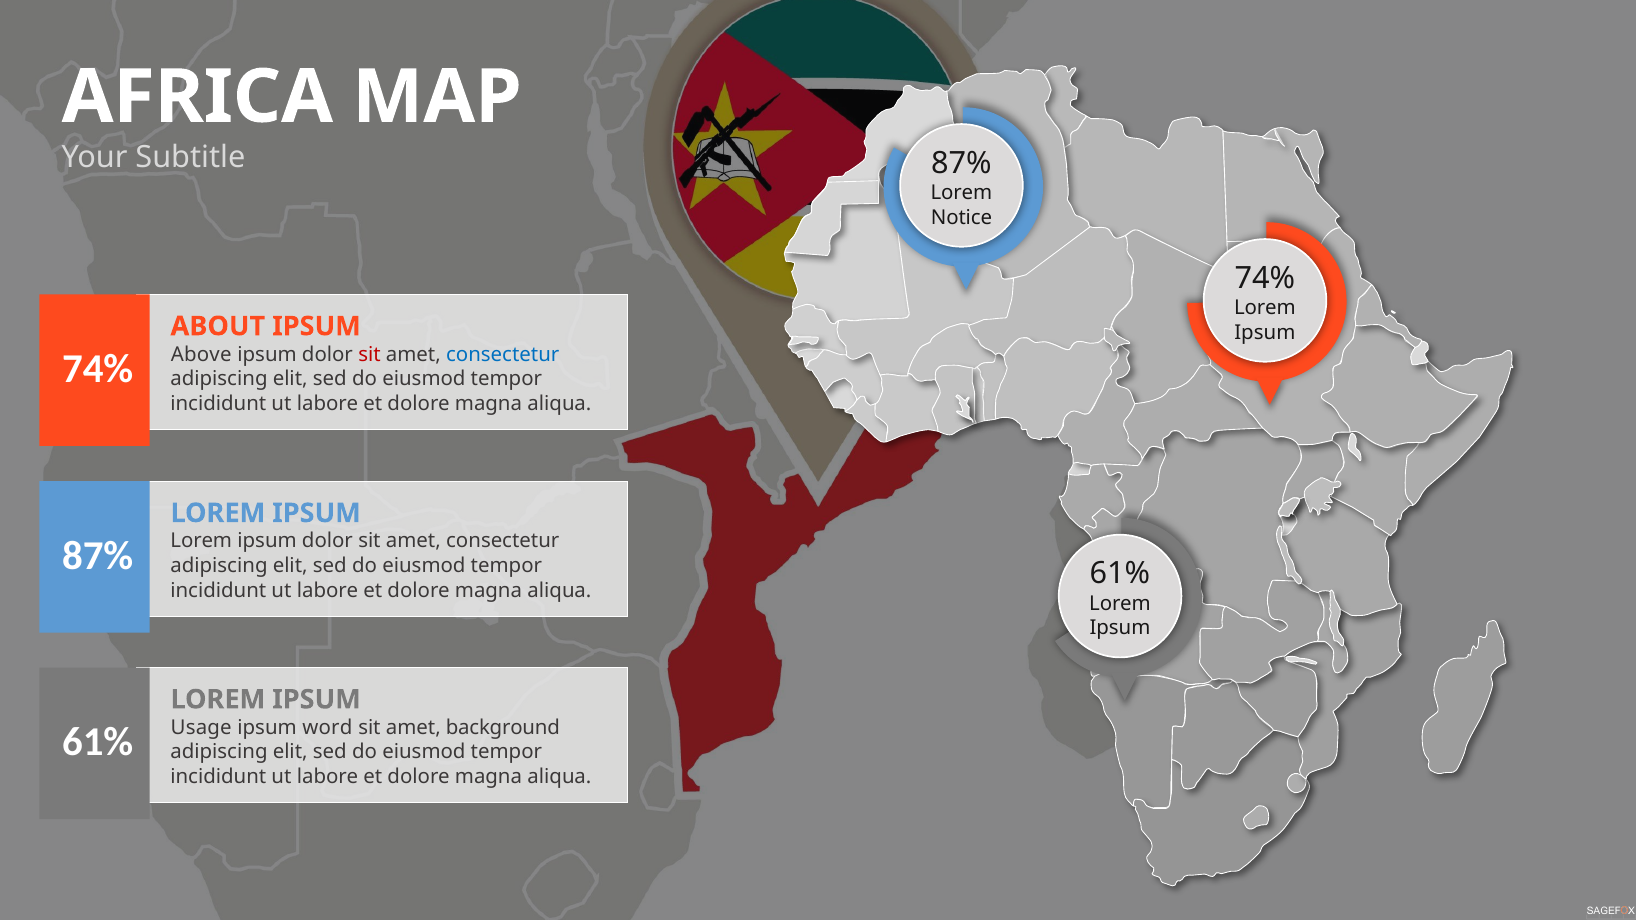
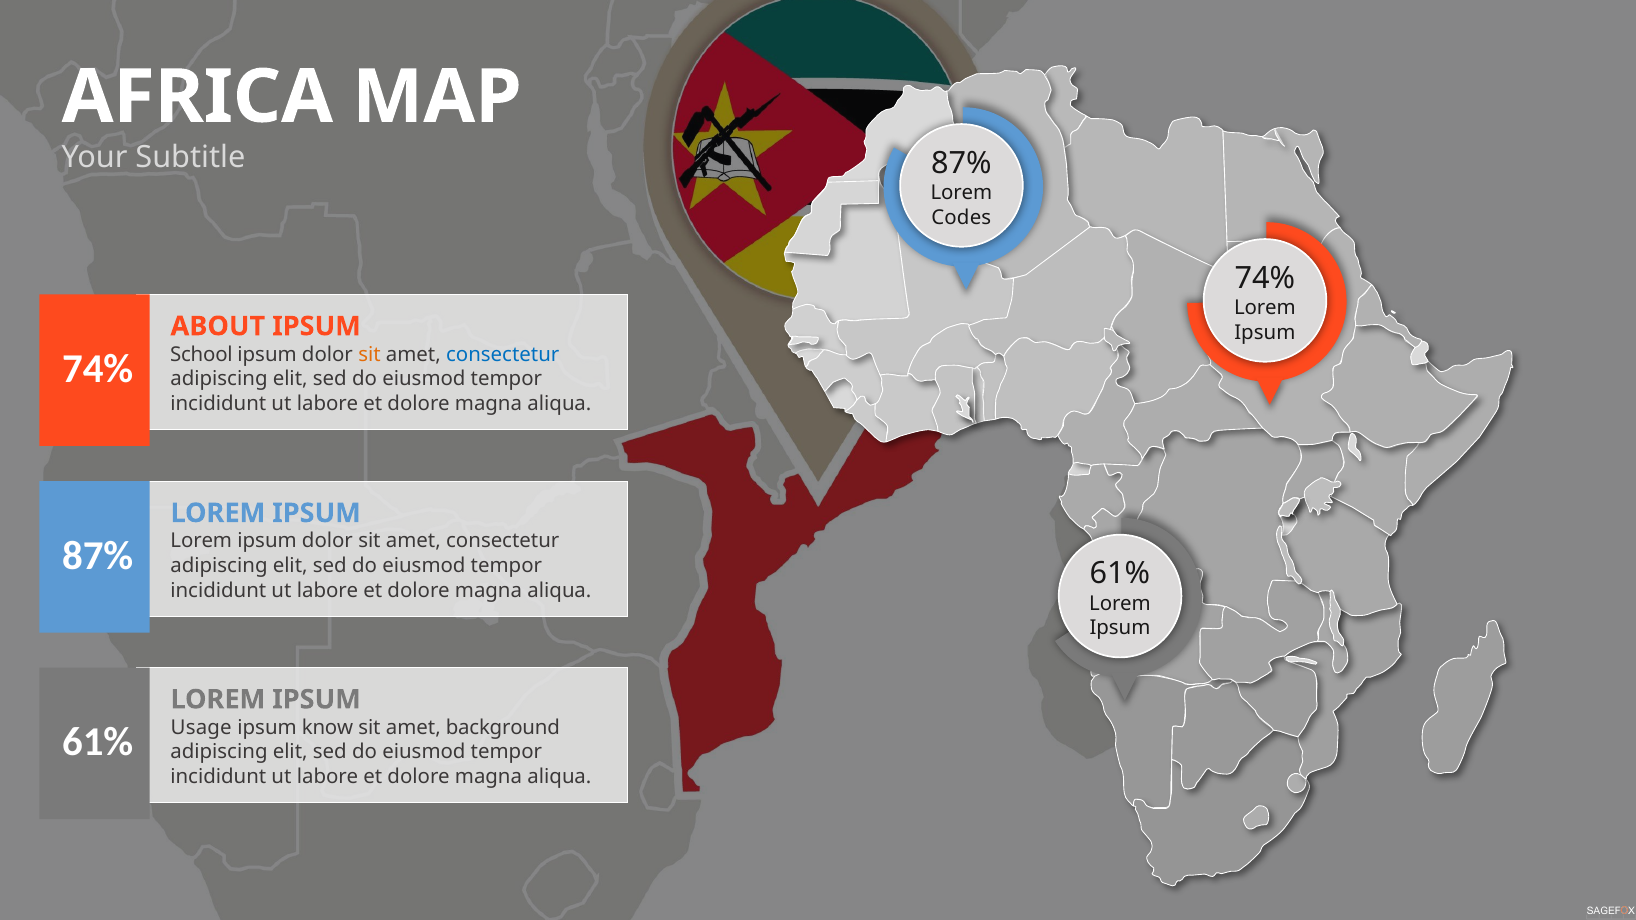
Notice: Notice -> Codes
Above: Above -> School
sit at (369, 354) colour: red -> orange
word: word -> know
